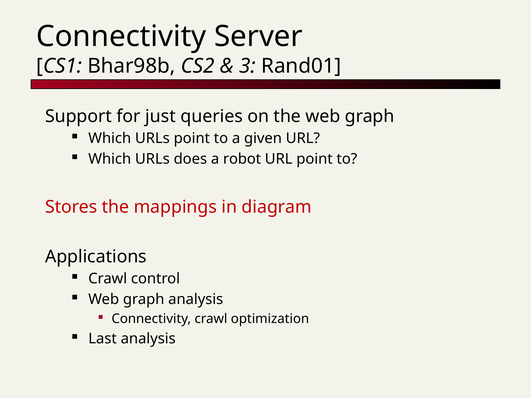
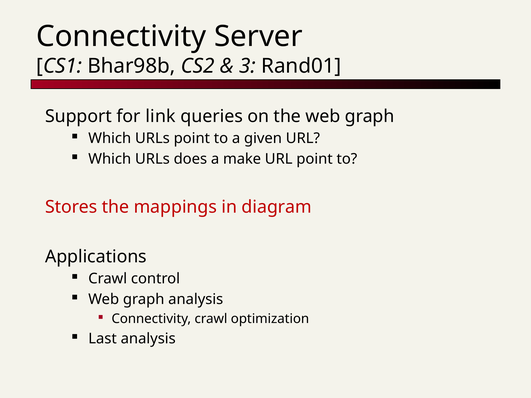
just: just -> link
robot: robot -> make
